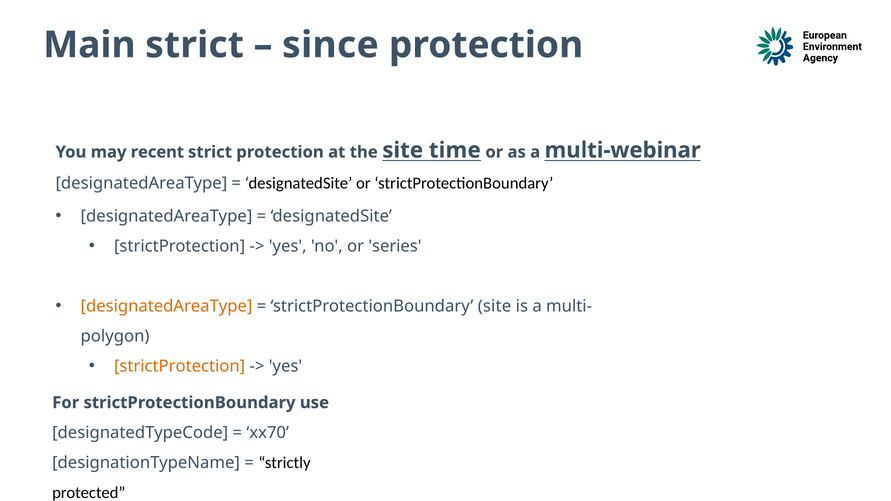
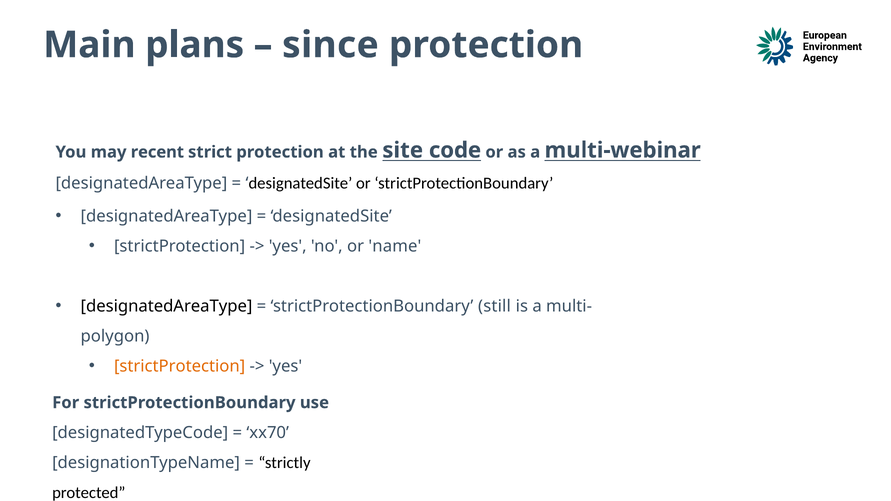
Main strict: strict -> plans
time: time -> code
series: series -> name
designatedAreaType at (167, 306) colour: orange -> black
strictProtectionBoundary site: site -> still
